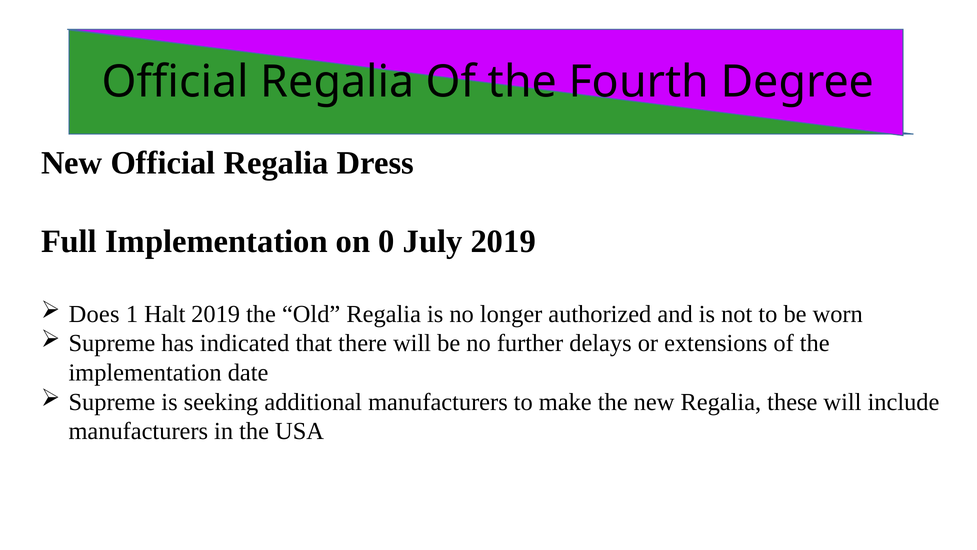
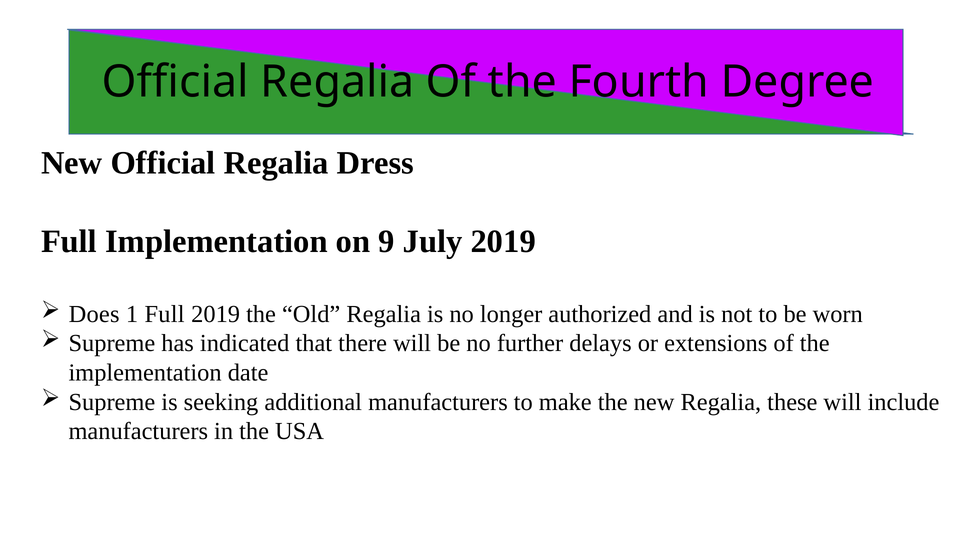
0: 0 -> 9
1 Halt: Halt -> Full
